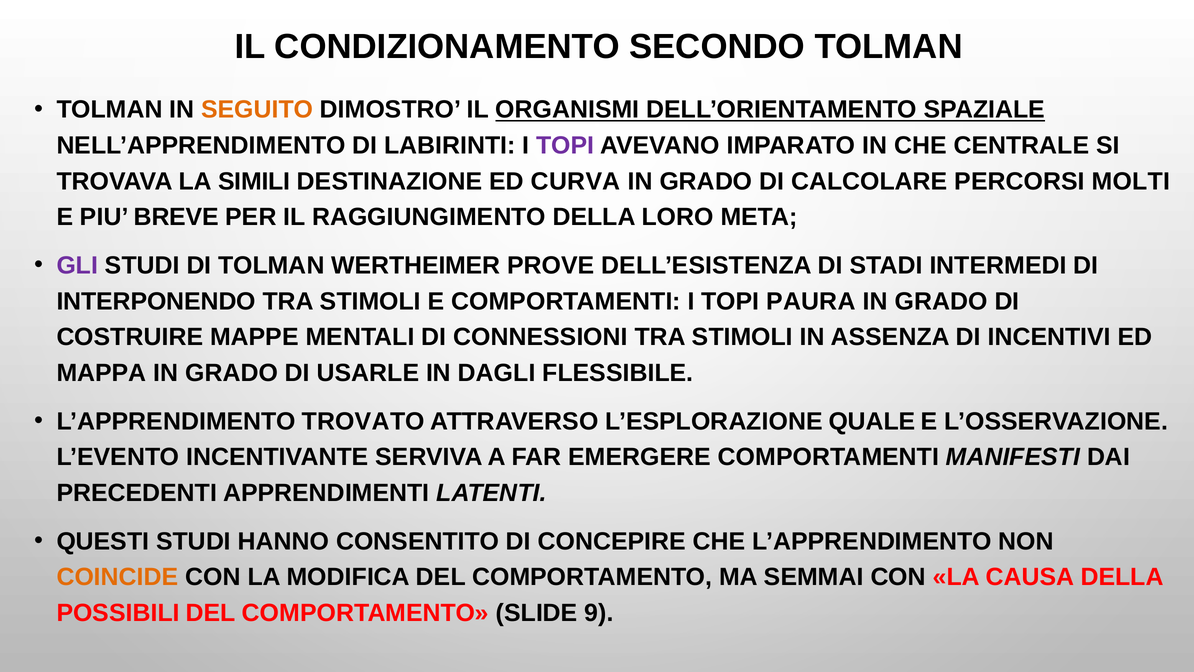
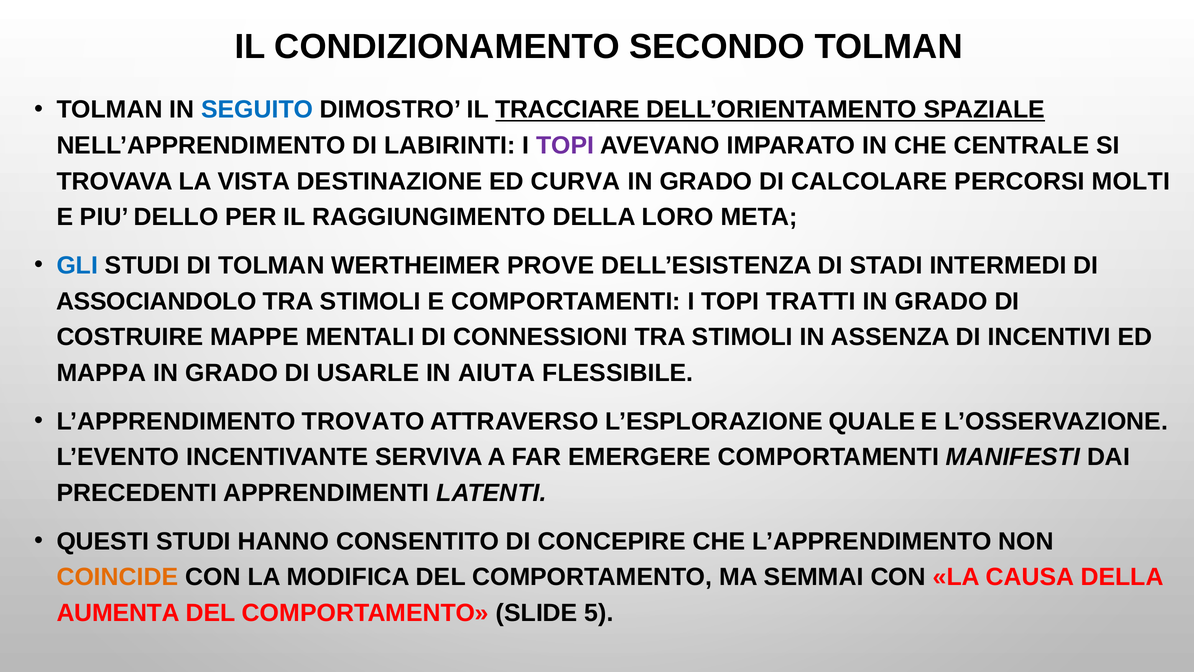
SEGUITO colour: orange -> blue
ORGANISMI: ORGANISMI -> TRACCIARE
SIMILI: SIMILI -> VISTA
BREVE: BREVE -> DELLO
GLI colour: purple -> blue
INTERPONENDO: INTERPONENDO -> ASSOCIANDOLO
PAURA: PAURA -> TRATTI
DAGLI: DAGLI -> AIUTA
POSSIBILI: POSSIBILI -> AUMENTA
9: 9 -> 5
